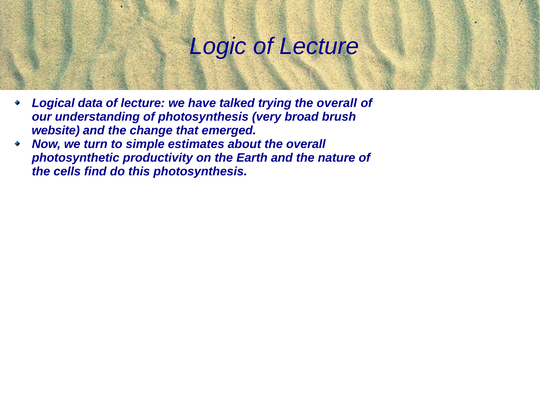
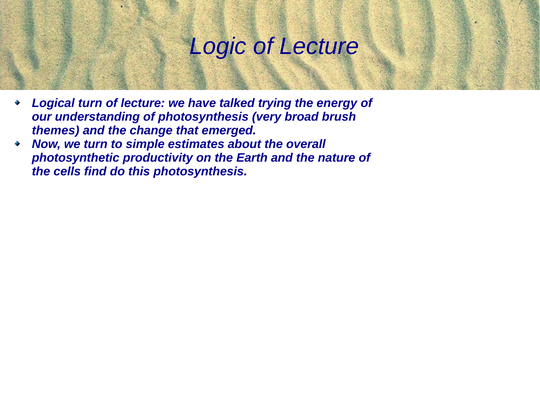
Logical data: data -> turn
overall at (337, 103): overall -> energy
website: website -> themes
